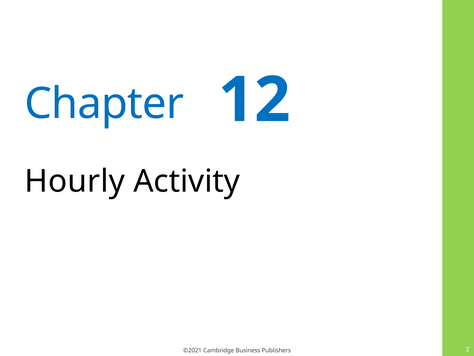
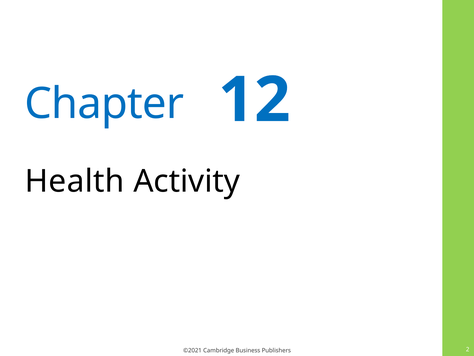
Hourly: Hourly -> Health
